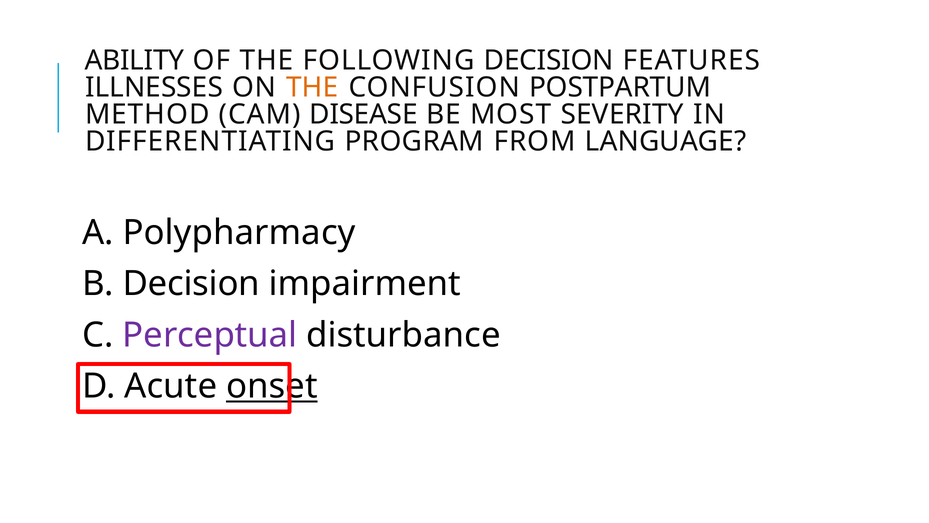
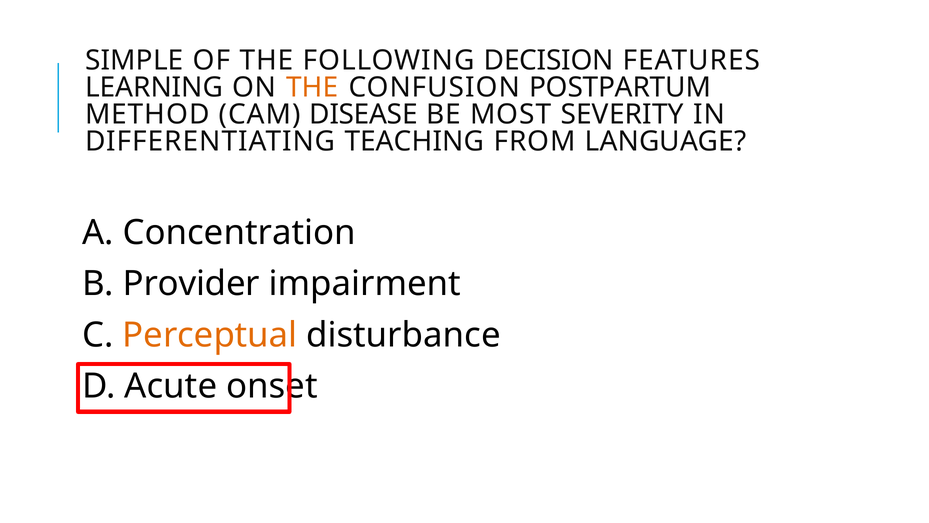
ABILITY: ABILITY -> SIMPLE
ILLNESSES: ILLNESSES -> LEARNING
PROGRAM: PROGRAM -> TEACHING
Polypharmacy: Polypharmacy -> Concentration
B Decision: Decision -> Provider
Perceptual colour: purple -> orange
onset underline: present -> none
